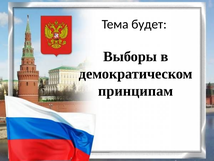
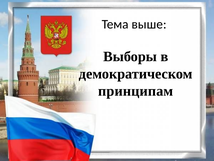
будет: будет -> выше
